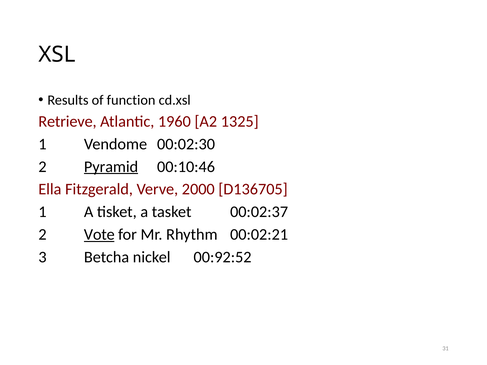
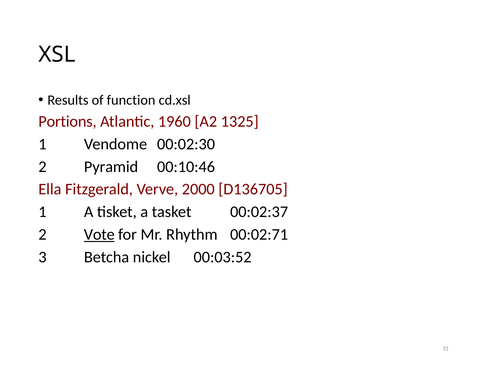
Retrieve: Retrieve -> Portions
Pyramid underline: present -> none
00:02:21: 00:02:21 -> 00:02:71
00:92:52: 00:92:52 -> 00:03:52
